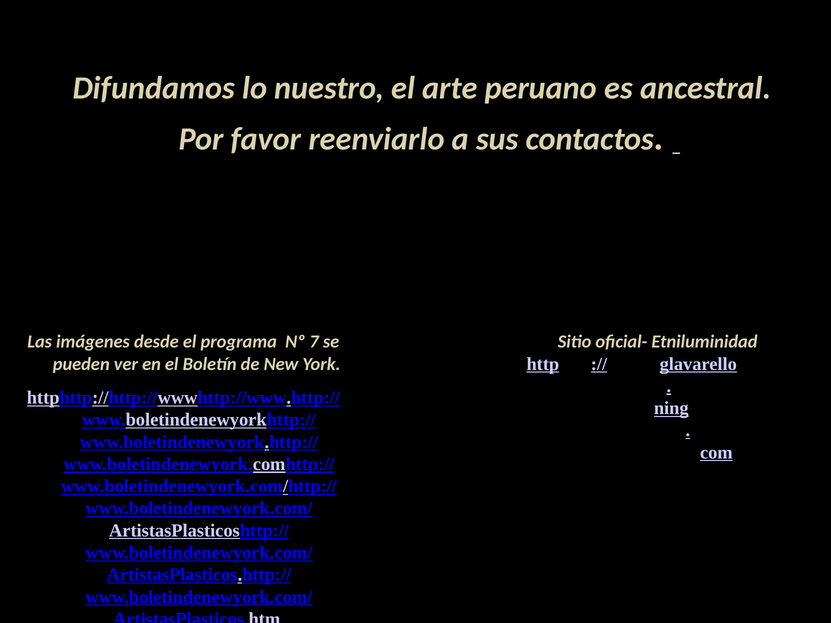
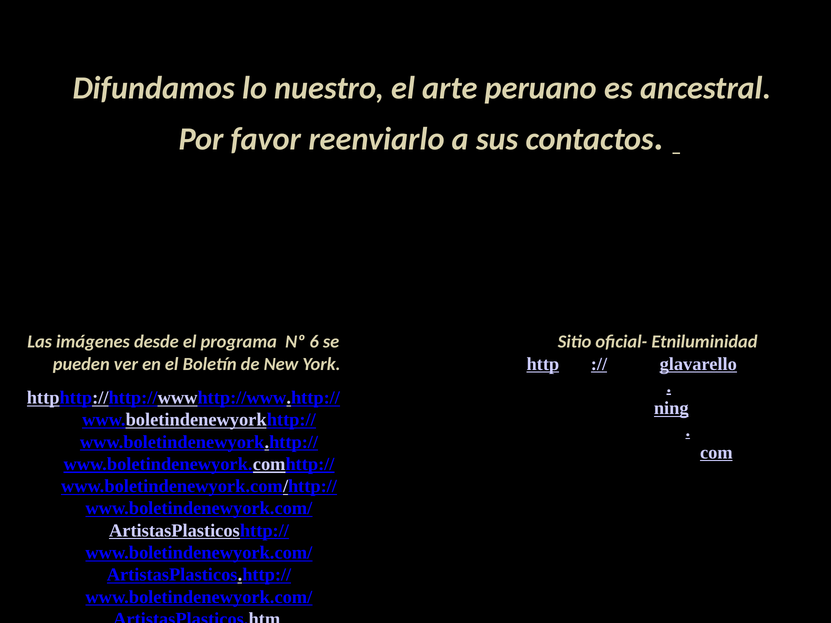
7: 7 -> 6
